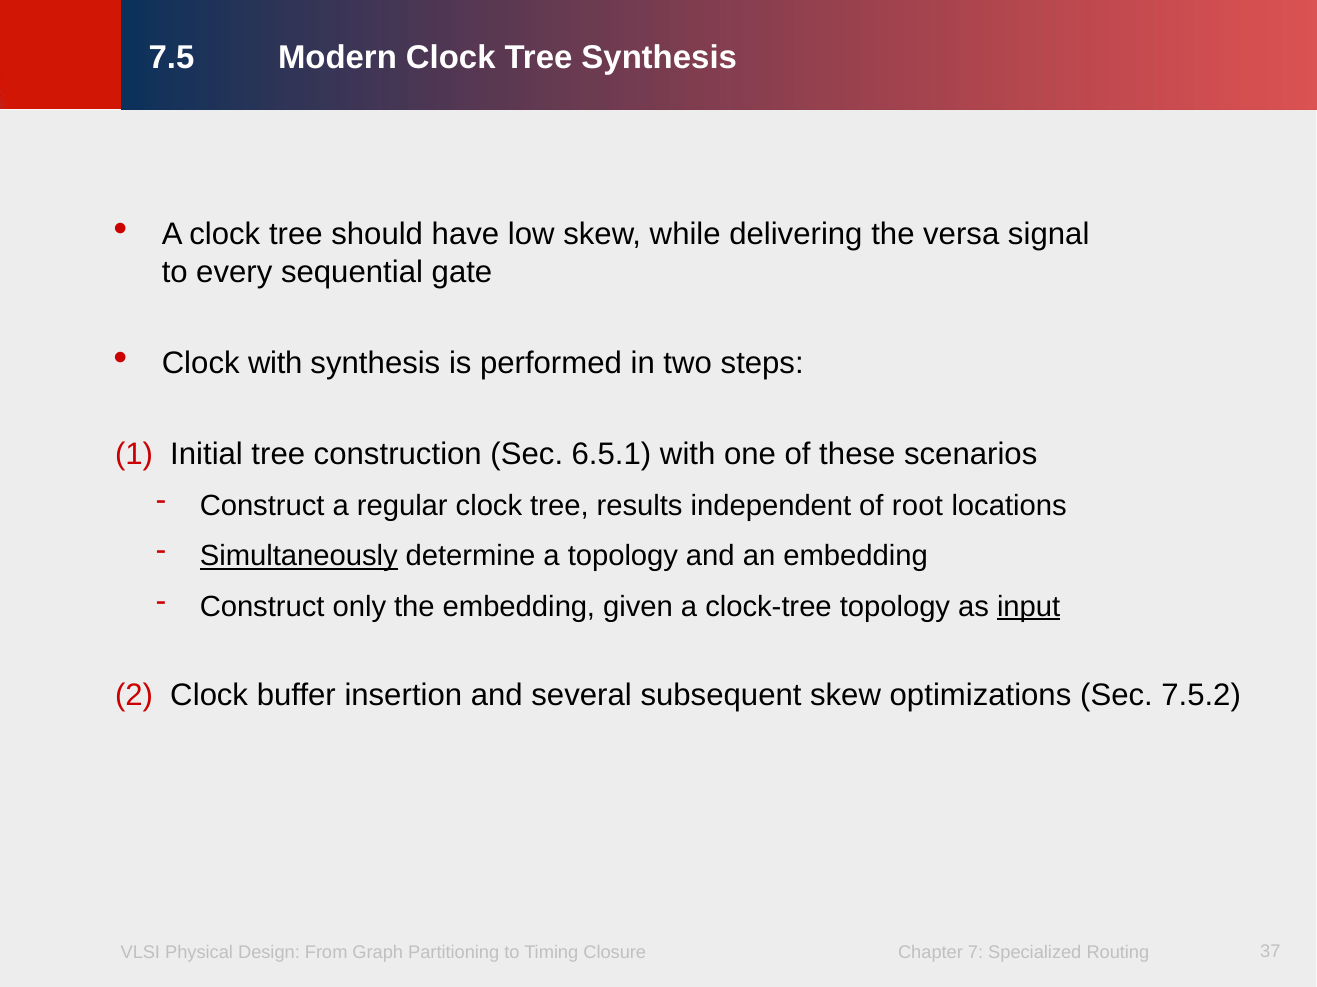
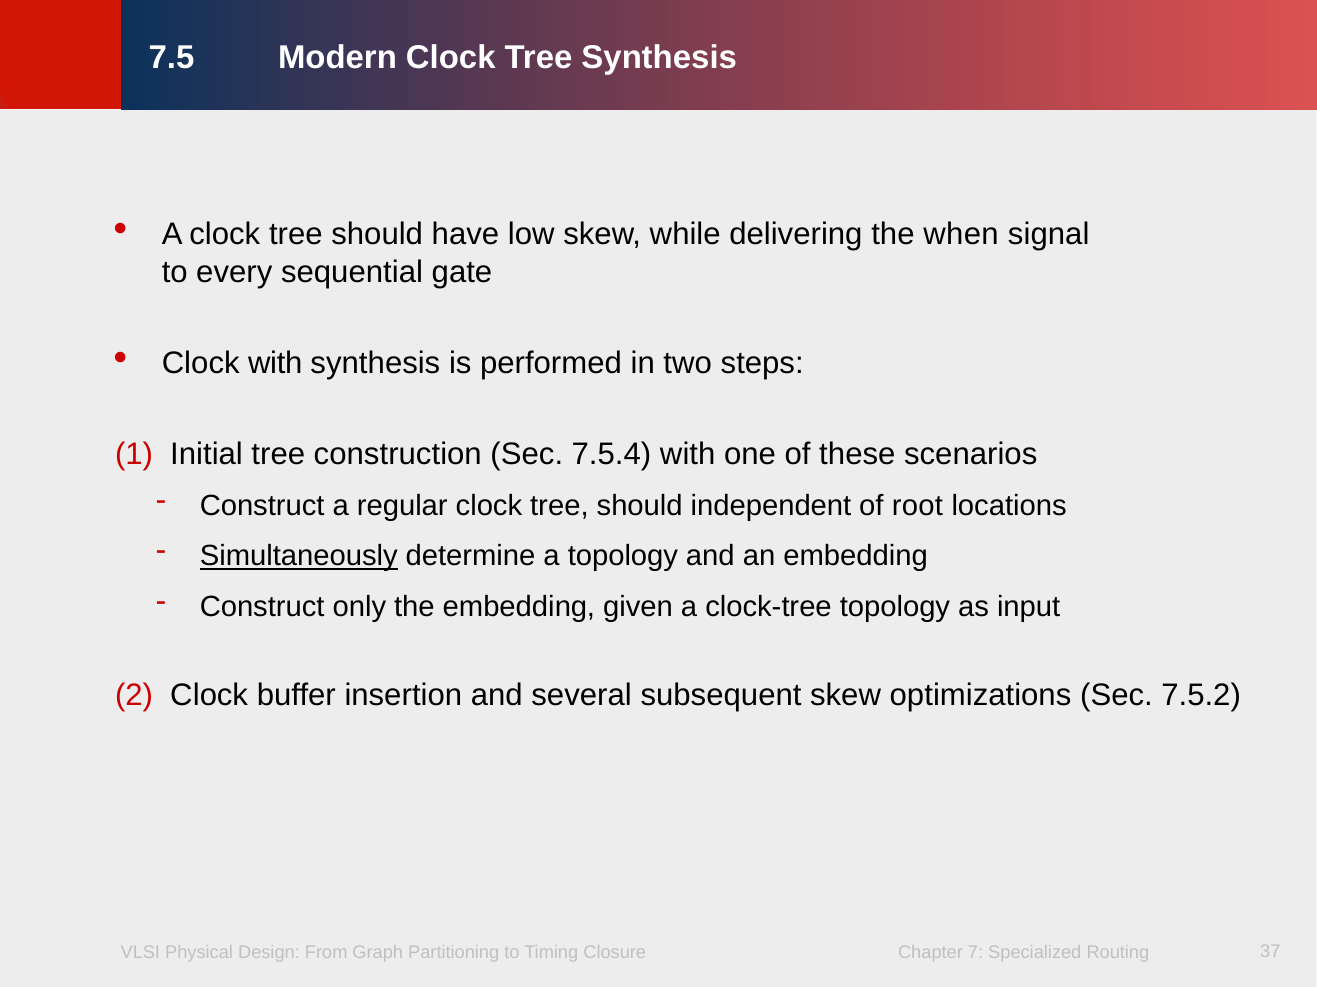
versa: versa -> when
6.5.1: 6.5.1 -> 7.5.4
regular clock tree results: results -> should
input underline: present -> none
